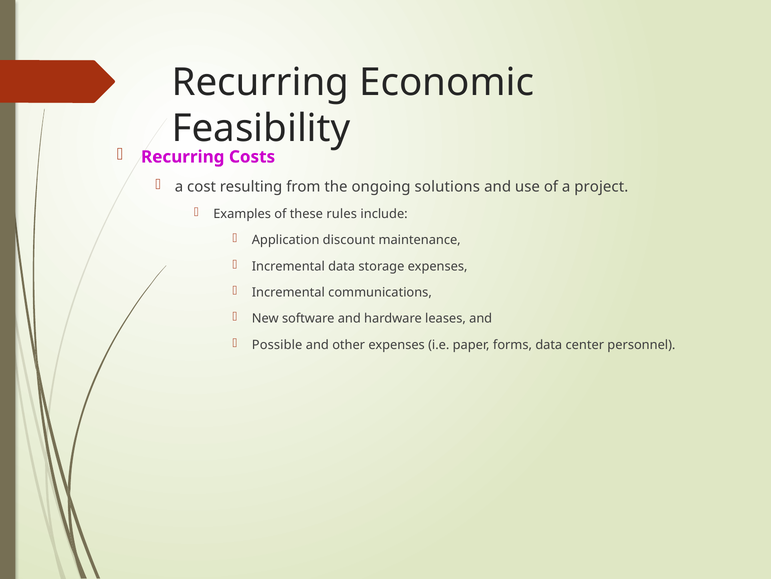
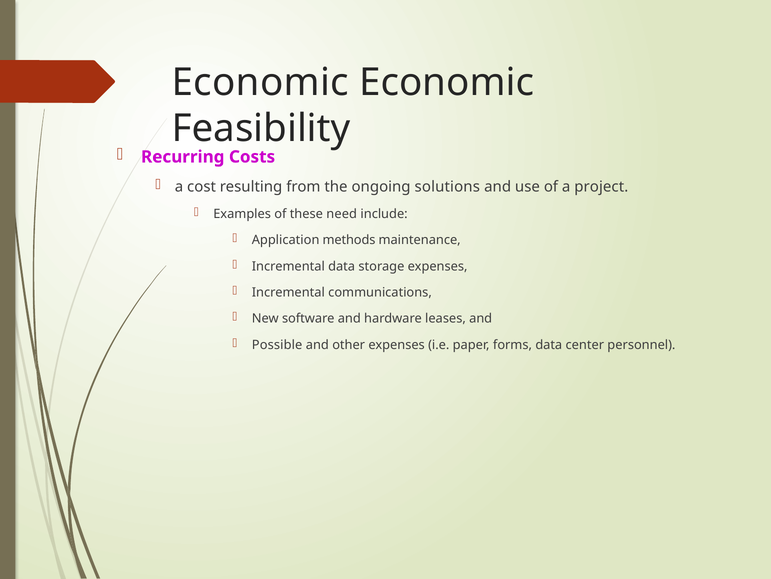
Recurring at (260, 82): Recurring -> Economic
rules: rules -> need
discount: discount -> methods
